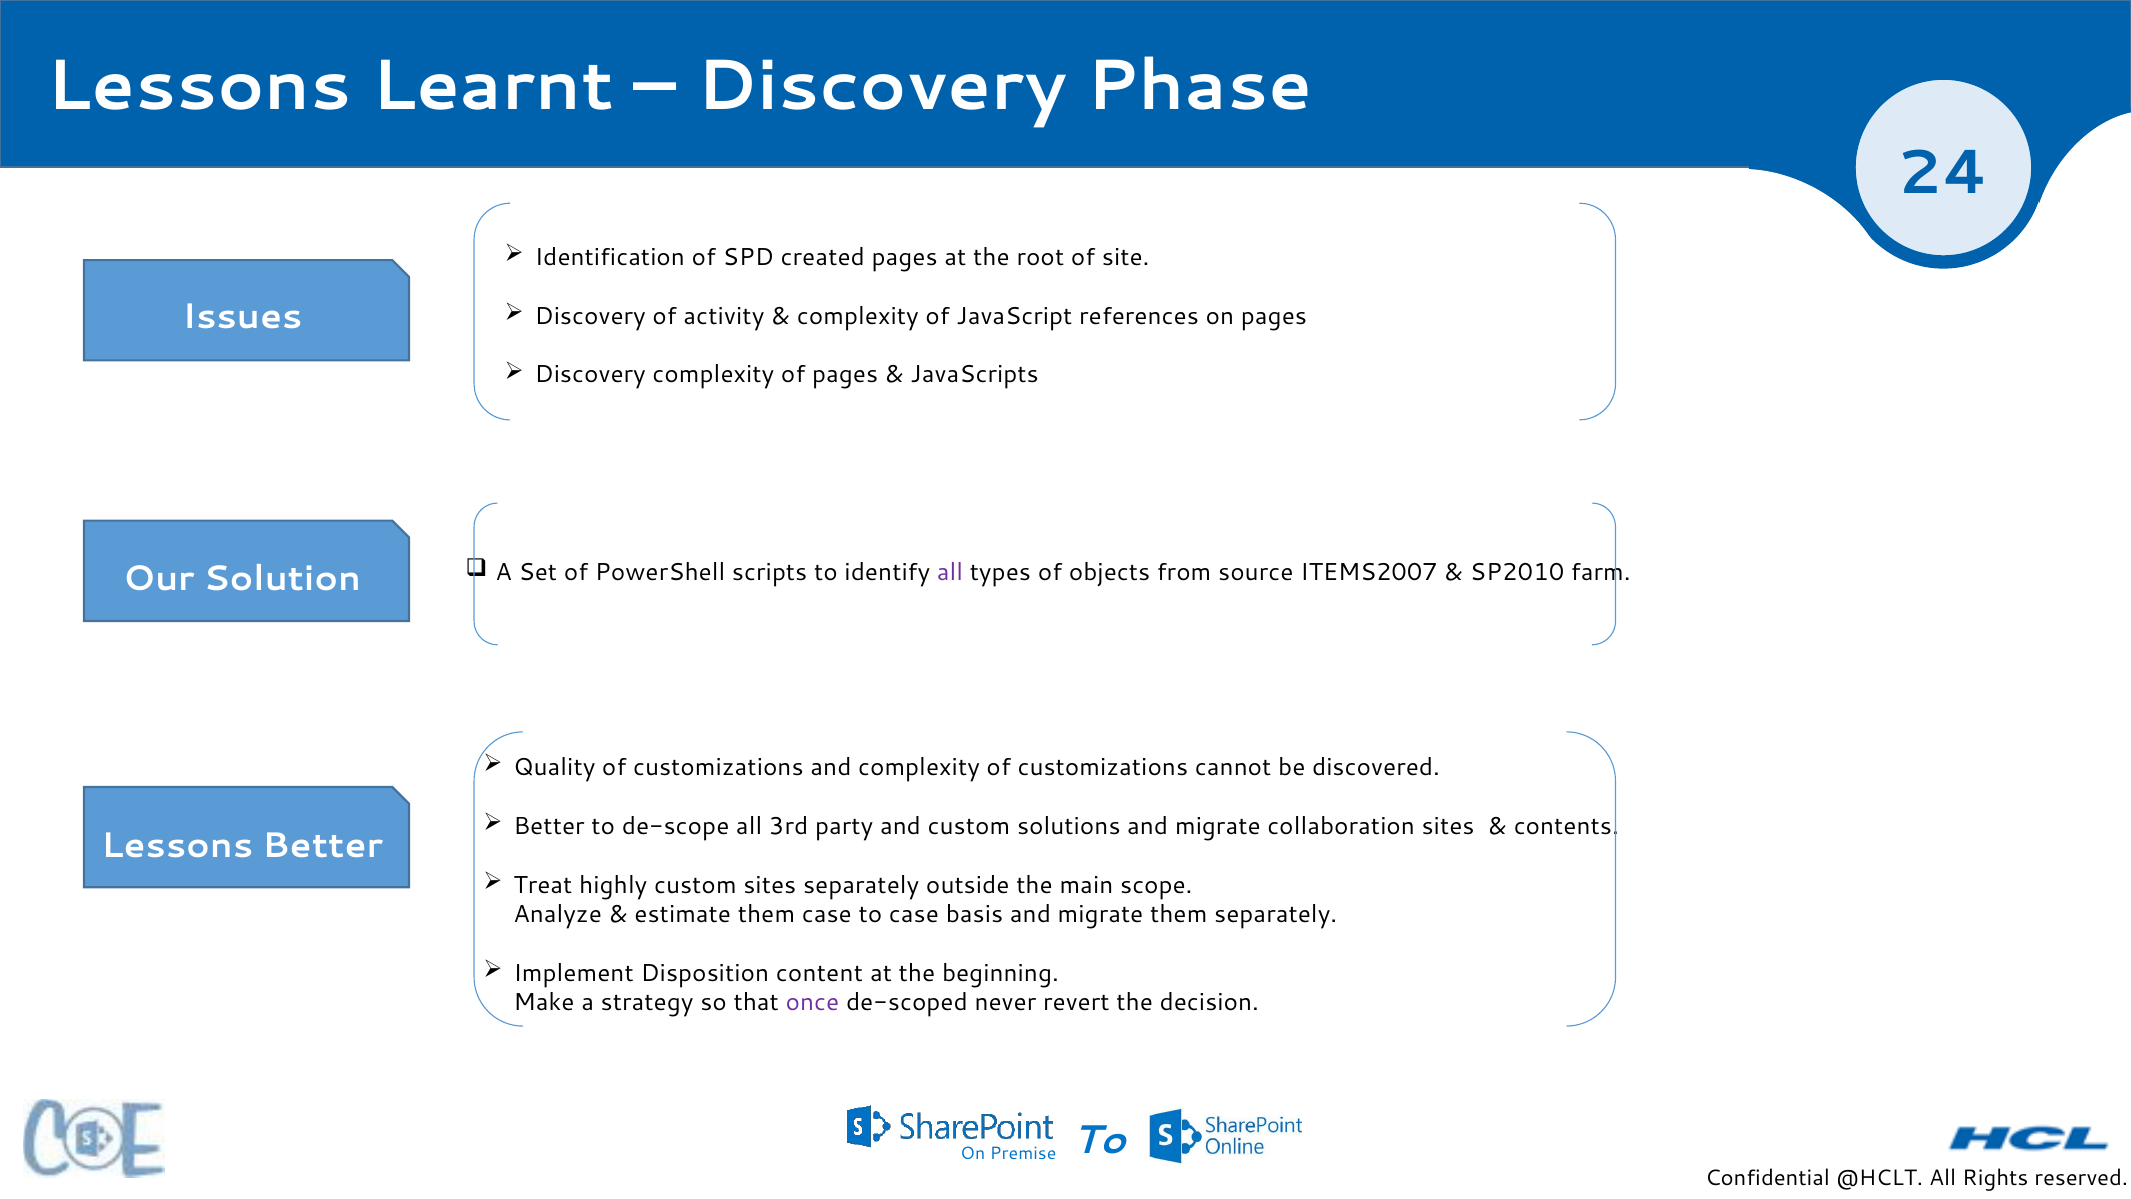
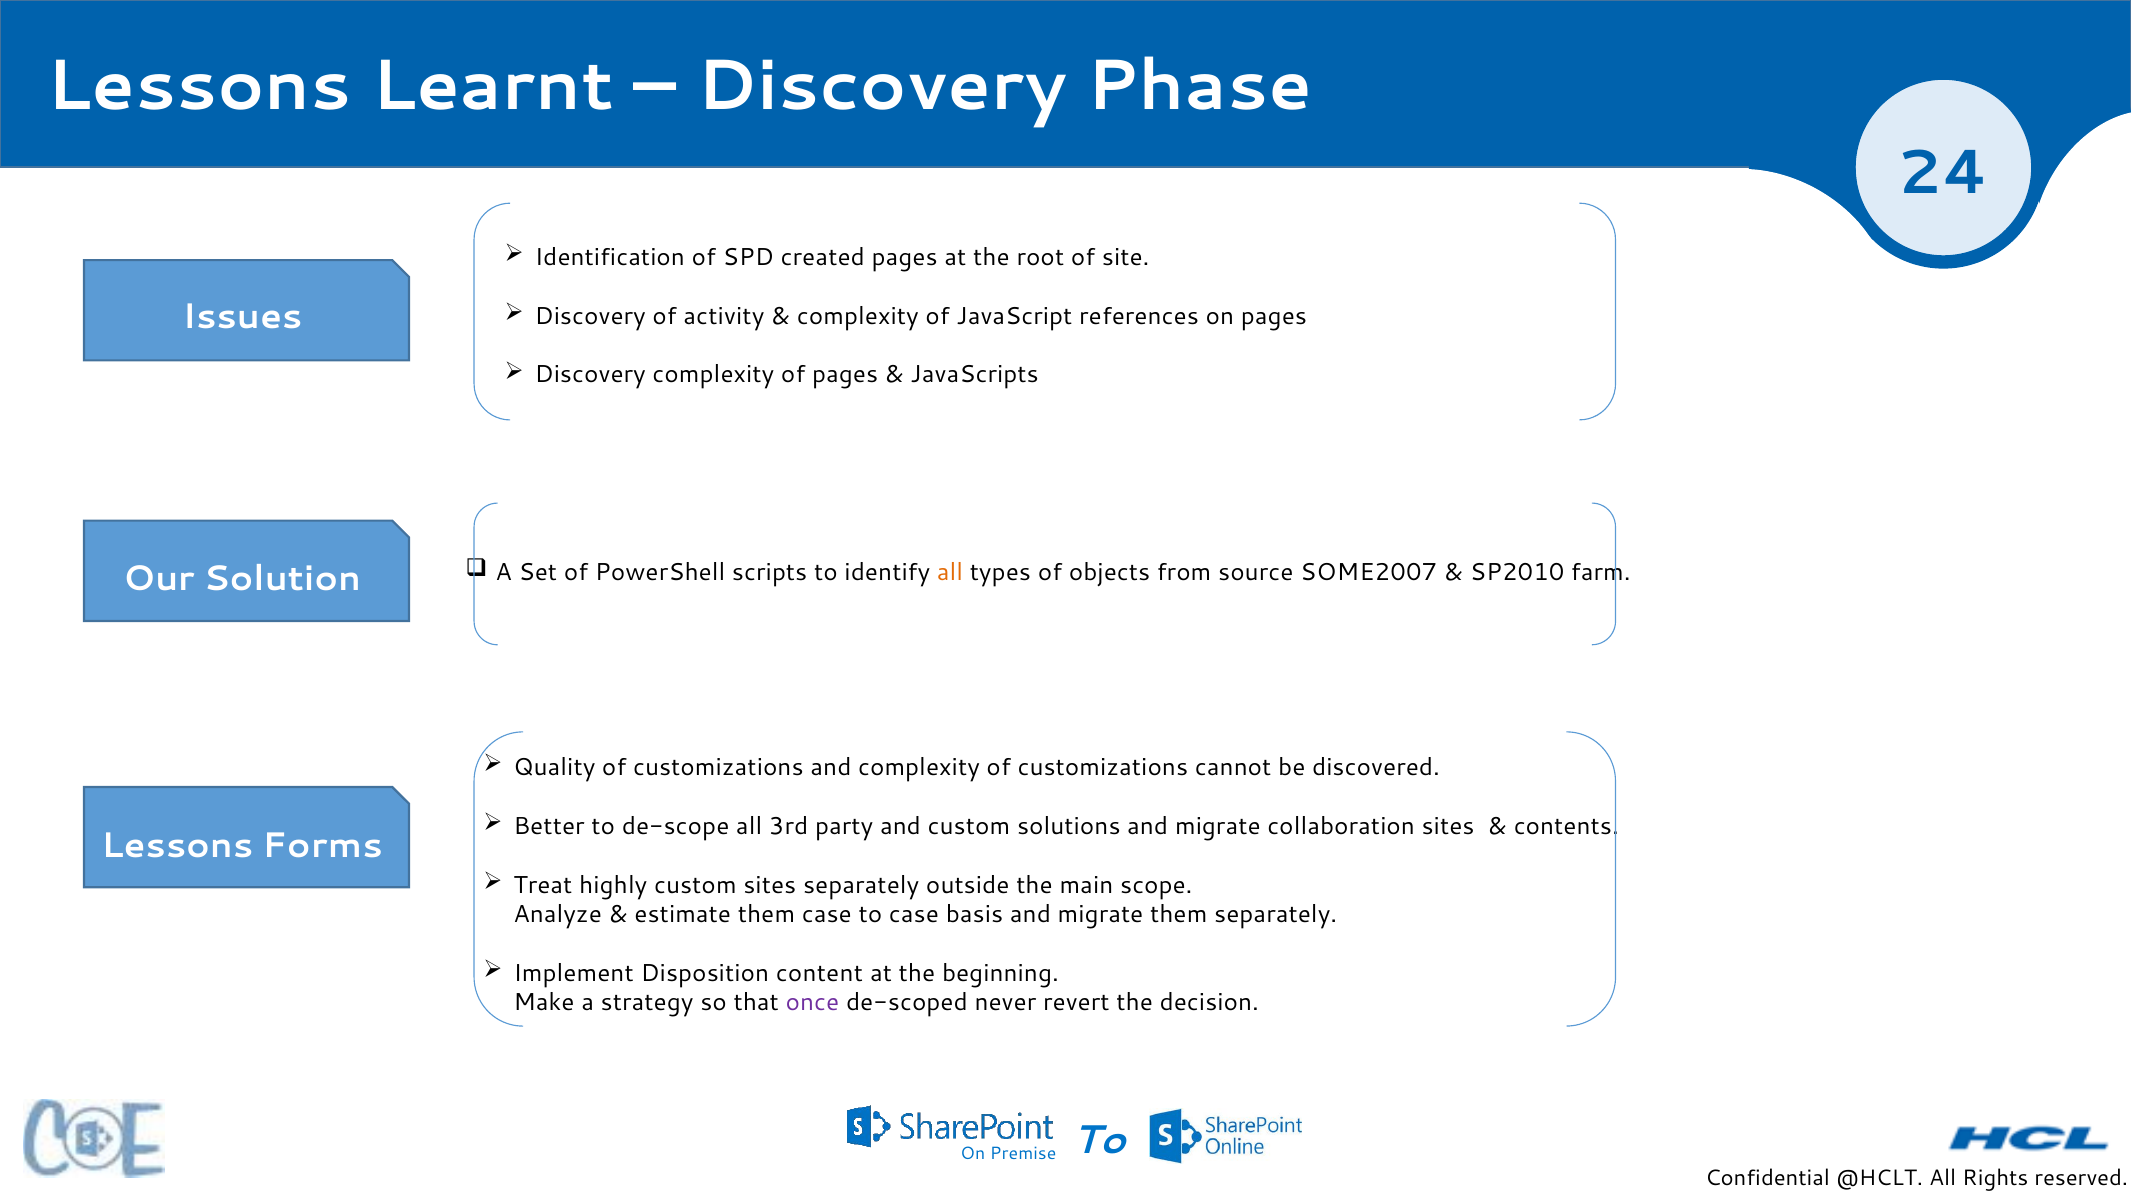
all at (950, 572) colour: purple -> orange
ITEMS2007: ITEMS2007 -> SOME2007
Lessons Better: Better -> Forms
